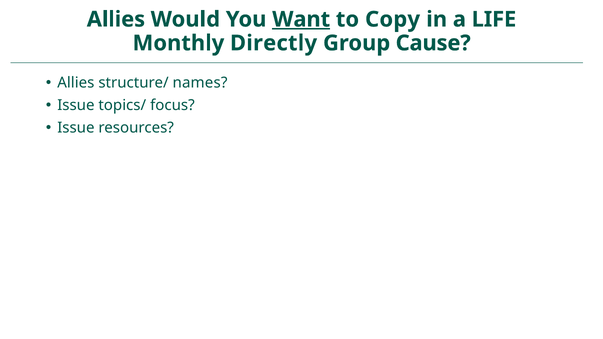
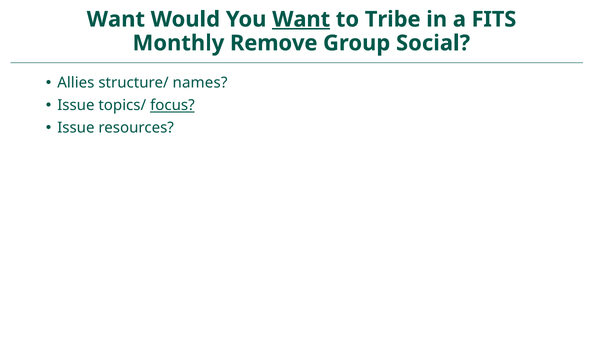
Allies at (116, 19): Allies -> Want
Copy: Copy -> Tribe
LIFE: LIFE -> FITS
Directly: Directly -> Remove
Cause: Cause -> Social
focus underline: none -> present
